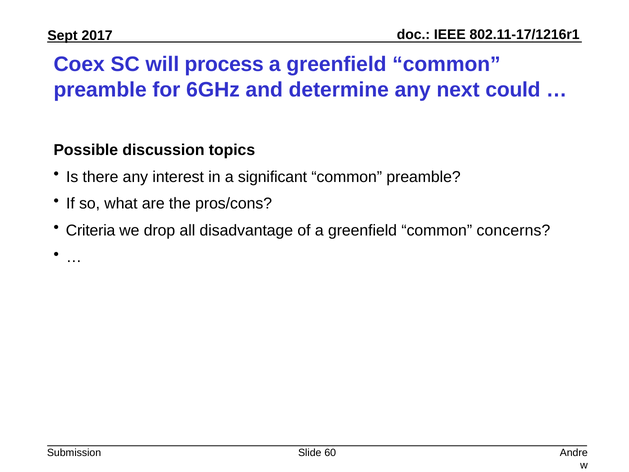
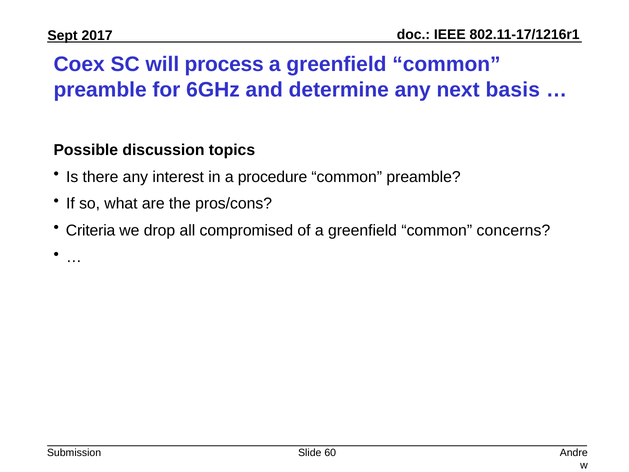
could: could -> basis
significant: significant -> procedure
disadvantage: disadvantage -> compromised
